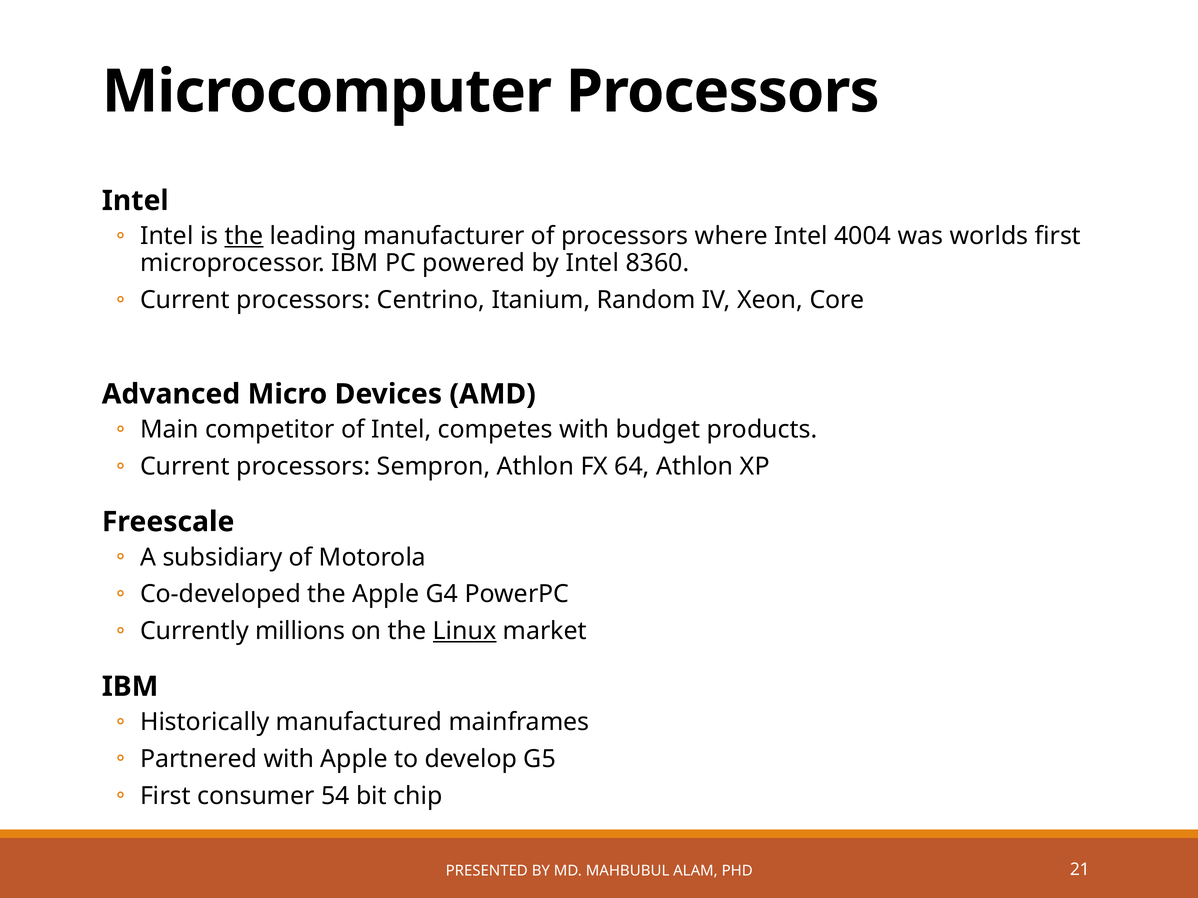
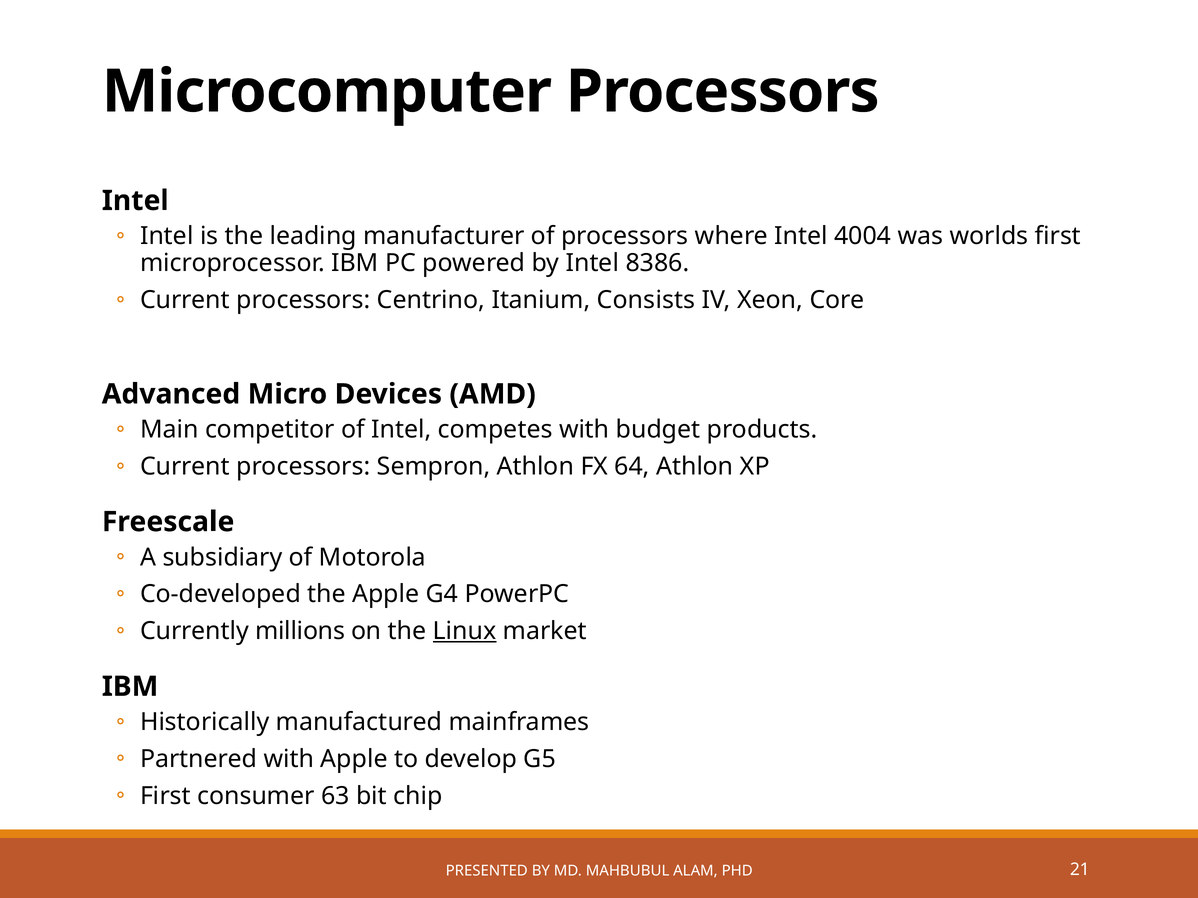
the at (244, 236) underline: present -> none
8360: 8360 -> 8386
Random: Random -> Consists
54: 54 -> 63
